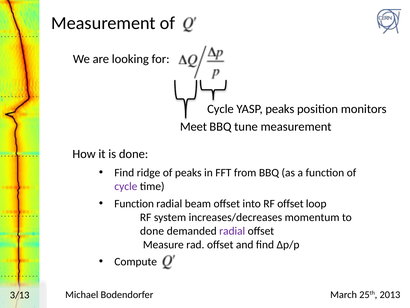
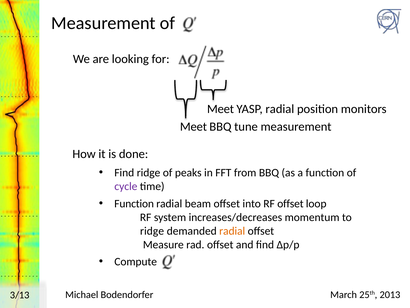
Cycle at (220, 109): Cycle -> Meet
YASP peaks: peaks -> radial
done at (152, 231): done -> ridge
radial at (232, 231) colour: purple -> orange
